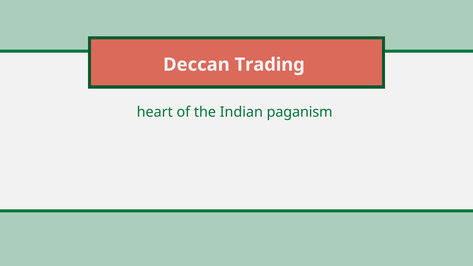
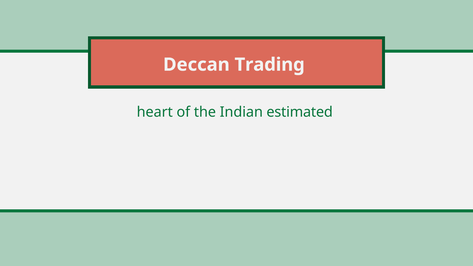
paganism: paganism -> estimated
